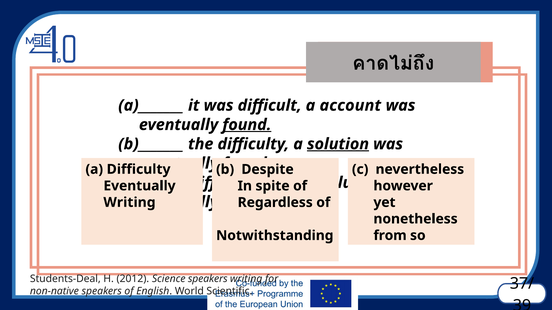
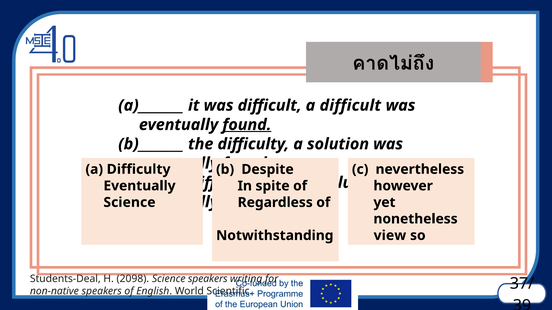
a account: account -> difficult
solution at (338, 144) underline: present -> none
Writing at (129, 203): Writing -> Science
from: from -> view
2012: 2012 -> 2098
